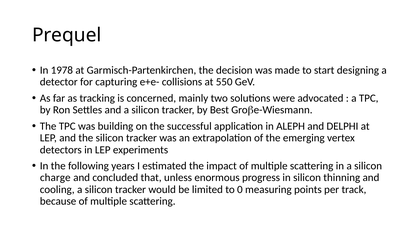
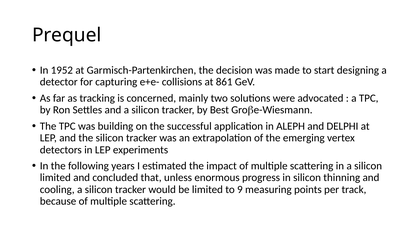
1978: 1978 -> 1952
550: 550 -> 861
charge at (55, 178): charge -> limited
0: 0 -> 9
